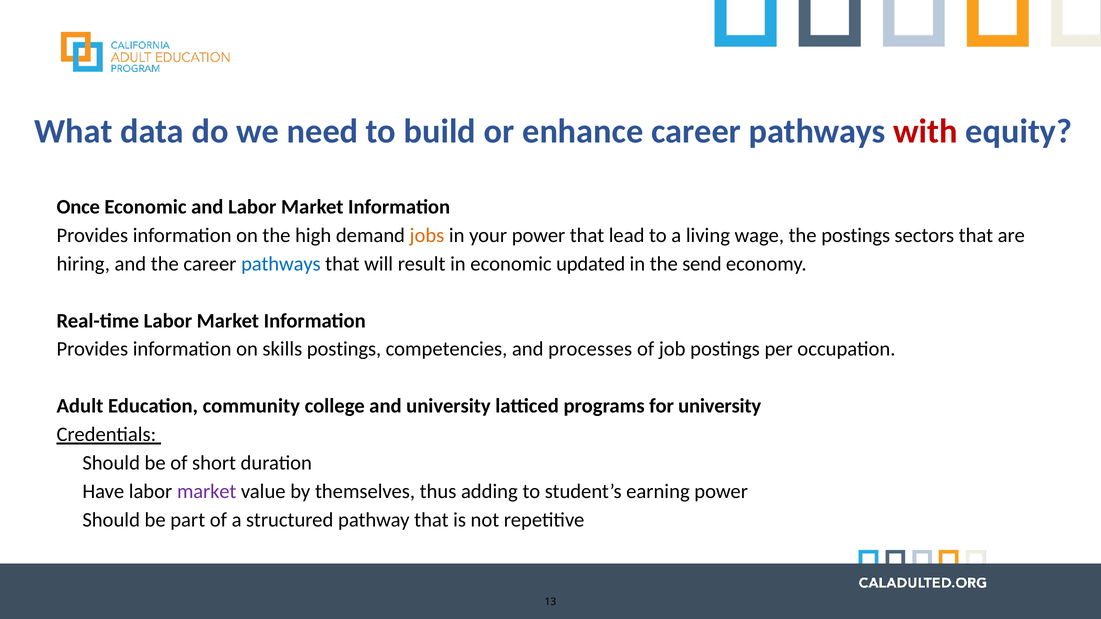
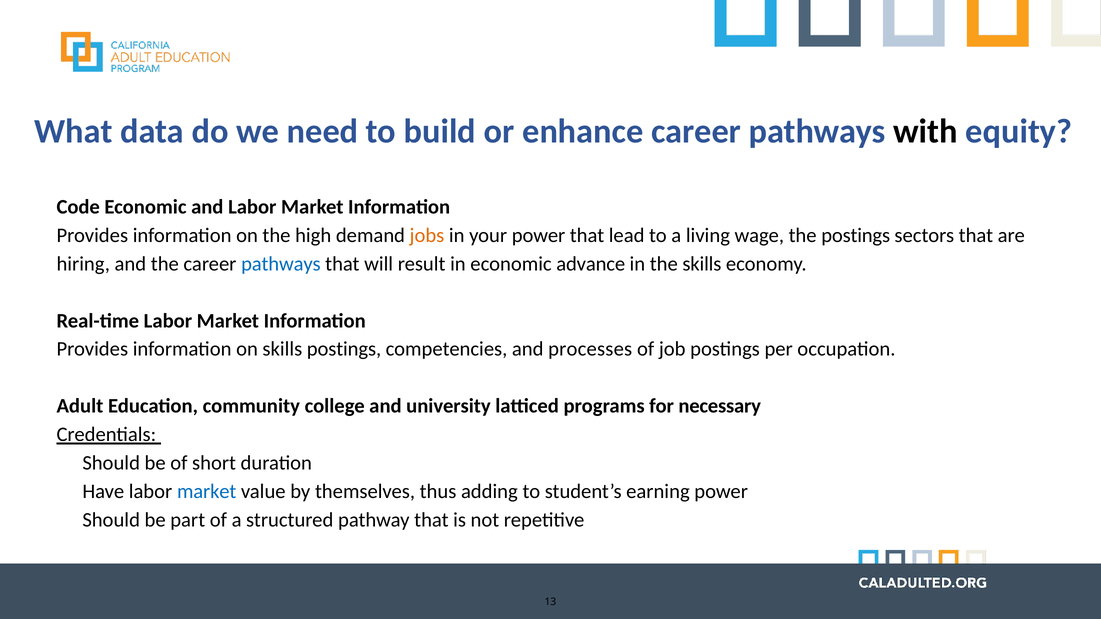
with colour: red -> black
Once: Once -> Code
updated: updated -> advance
the send: send -> skills
for university: university -> necessary
market at (207, 492) colour: purple -> blue
